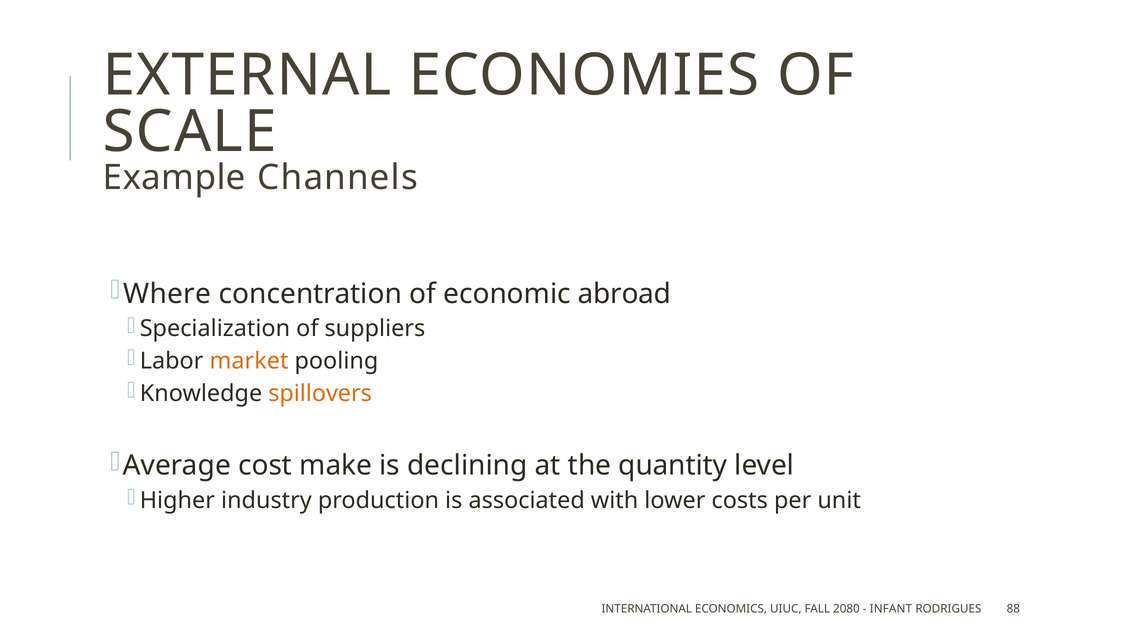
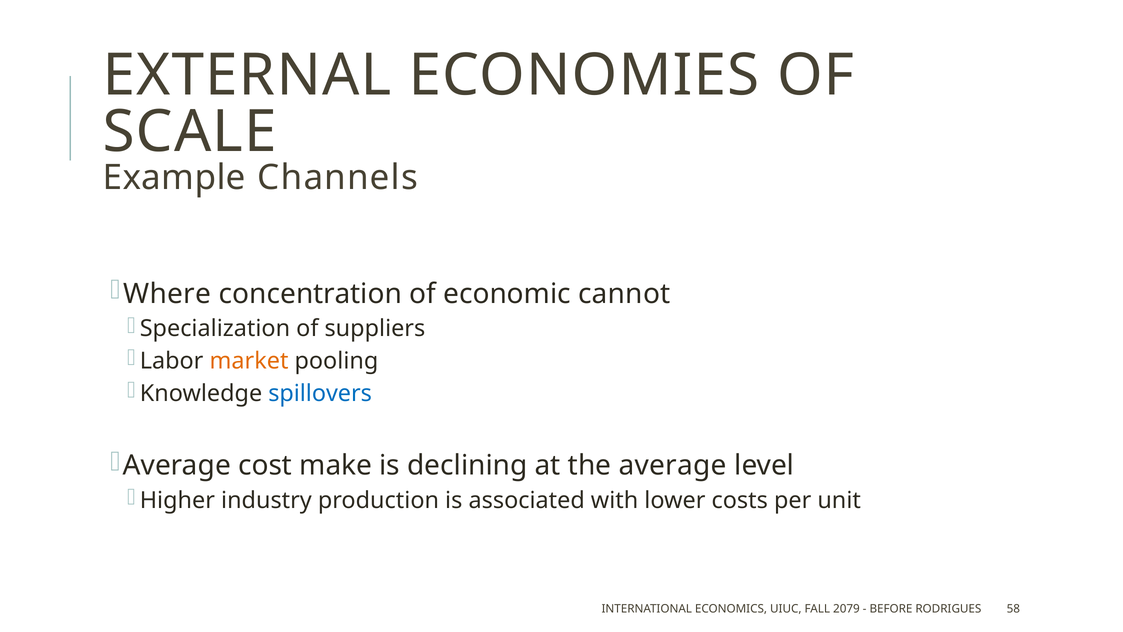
abroad: abroad -> cannot
spillovers colour: orange -> blue
the quantity: quantity -> average
2080: 2080 -> 2079
INFANT: INFANT -> BEFORE
88: 88 -> 58
